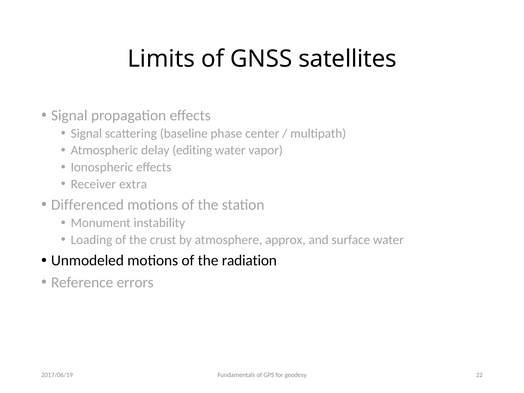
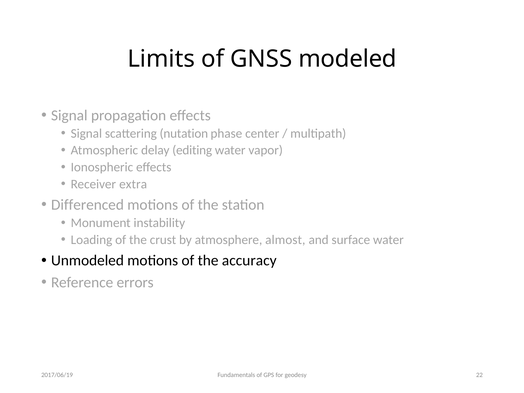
satellites: satellites -> modeled
baseline: baseline -> nutation
approx: approx -> almost
radiation: radiation -> accuracy
